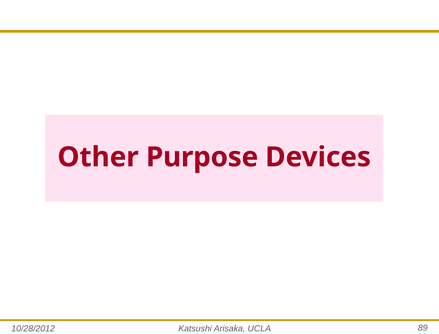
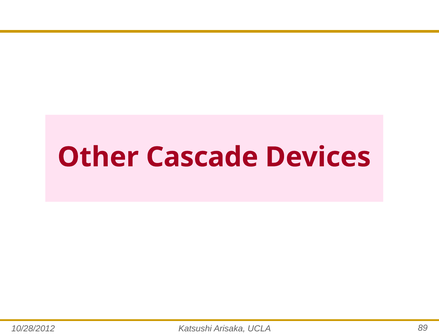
Purpose: Purpose -> Cascade
